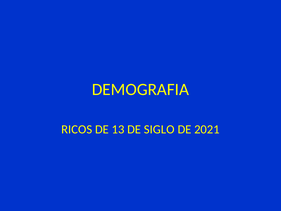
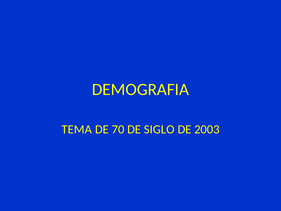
RICOS: RICOS -> TEMA
13: 13 -> 70
2021: 2021 -> 2003
